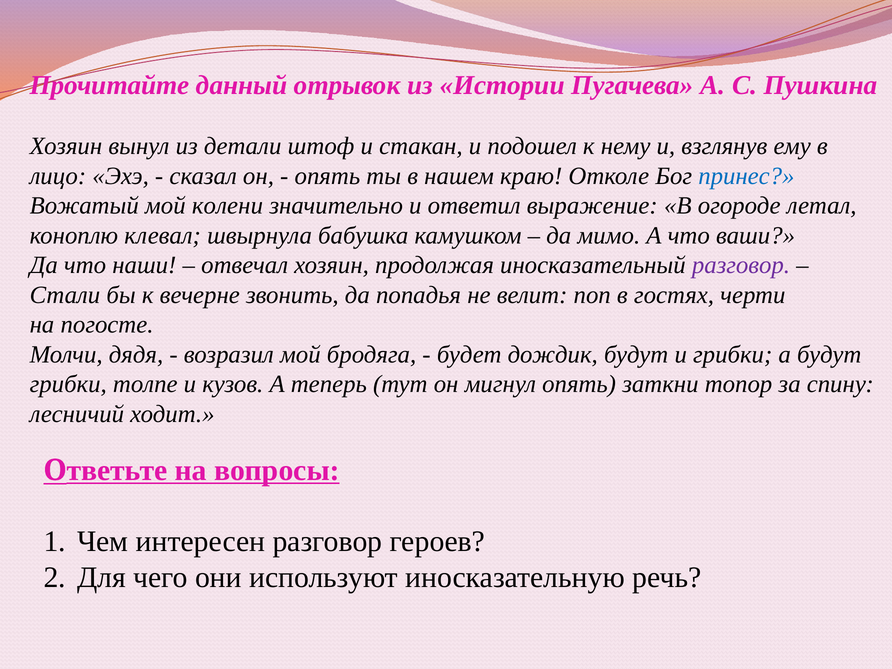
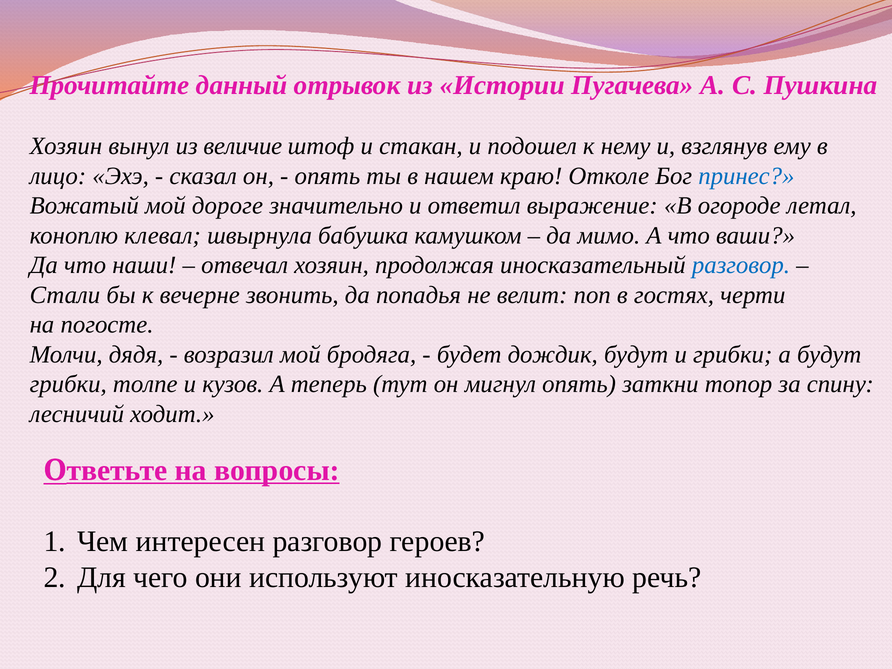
детали: детали -> величие
колени: колени -> дороге
разговор at (741, 265) colour: purple -> blue
